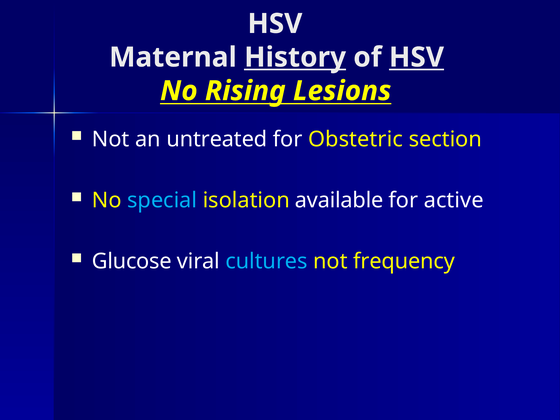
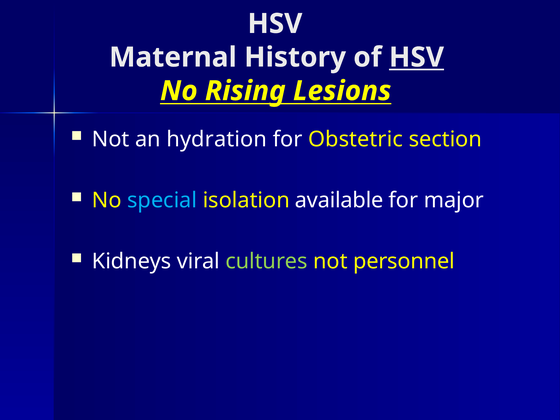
History underline: present -> none
untreated: untreated -> hydration
active: active -> major
Glucose: Glucose -> Kidneys
cultures colour: light blue -> light green
frequency: frequency -> personnel
